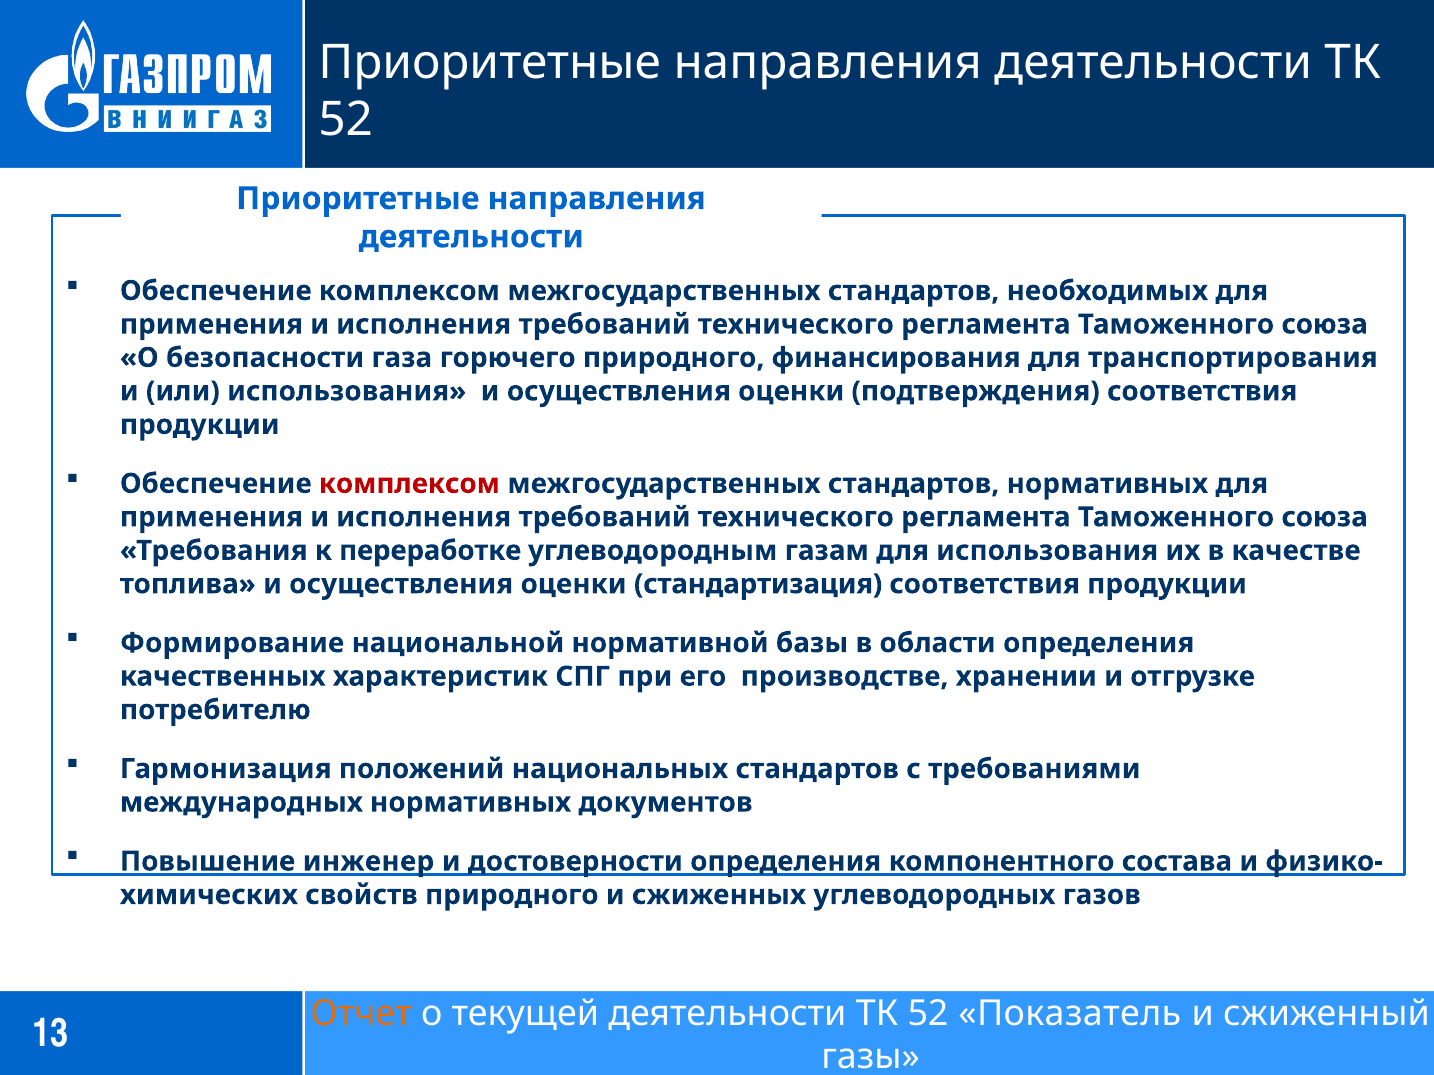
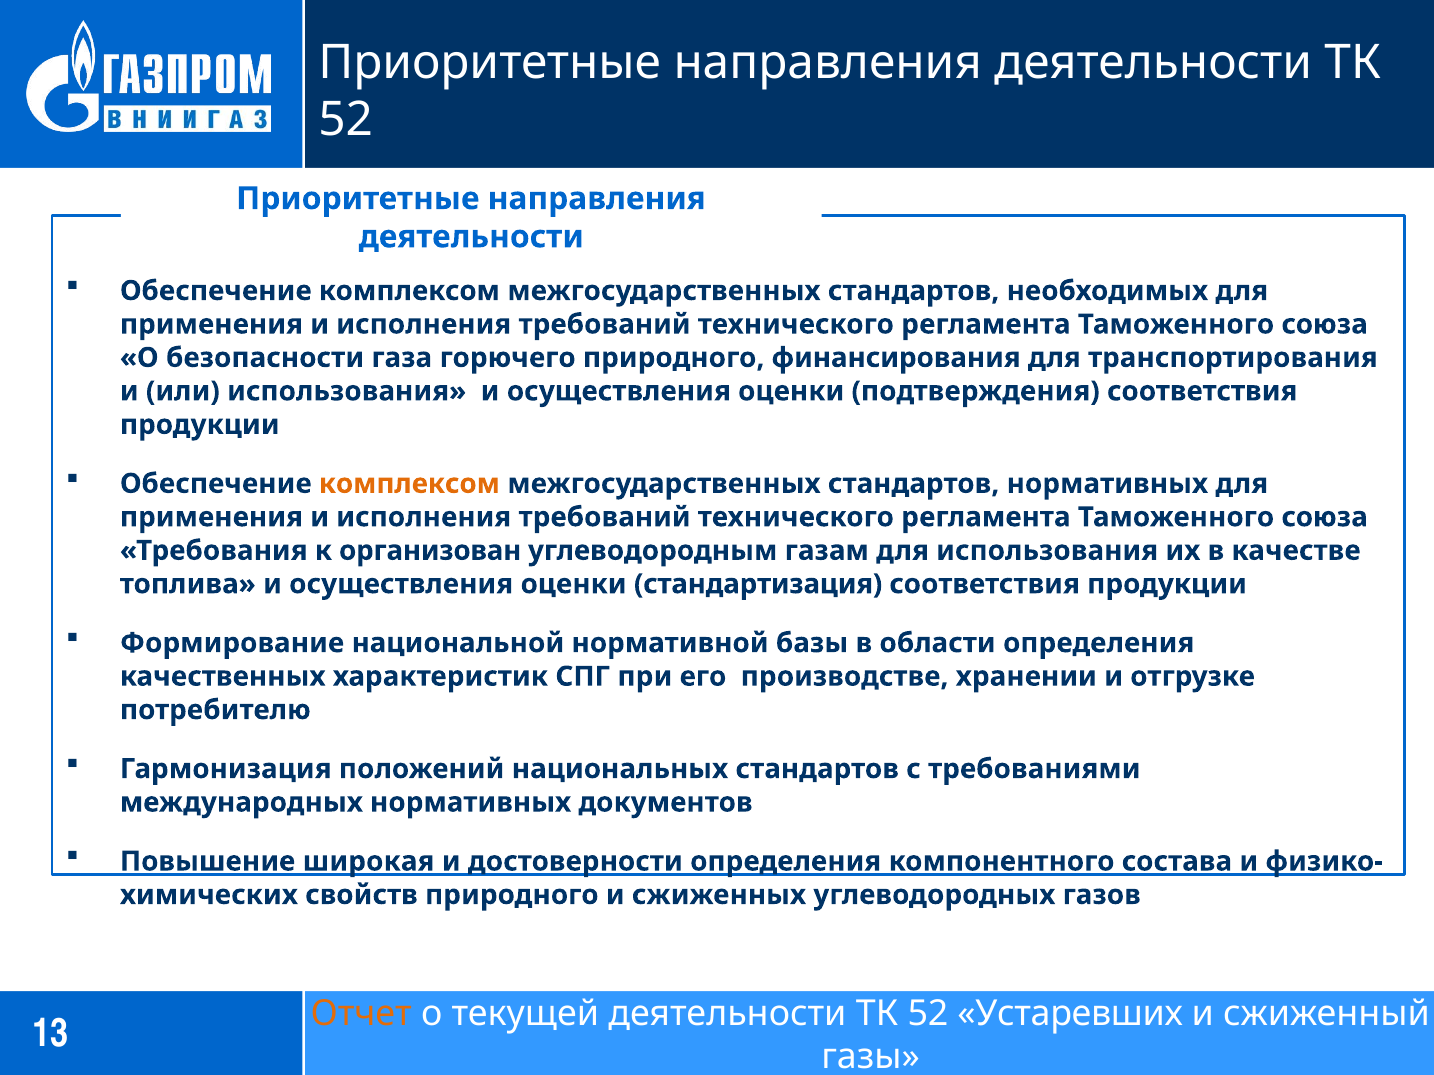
комплексом at (409, 484) colour: red -> orange
переработке: переработке -> организован
инженер: инженер -> широкая
Показатель: Показатель -> Устаревших
